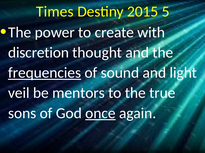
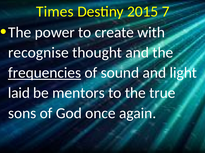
5: 5 -> 7
discretion: discretion -> recognise
veil: veil -> laid
once underline: present -> none
